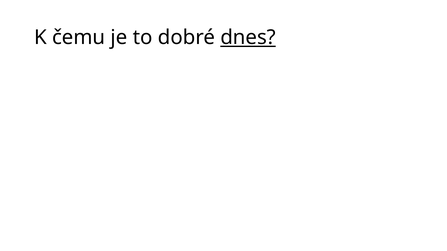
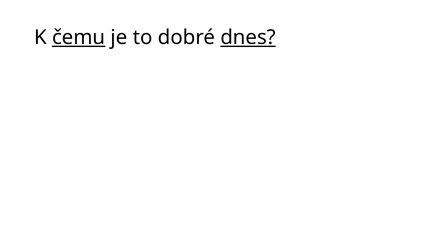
čemu underline: none -> present
